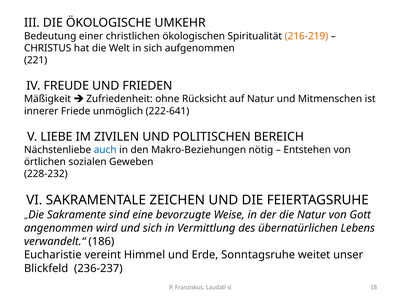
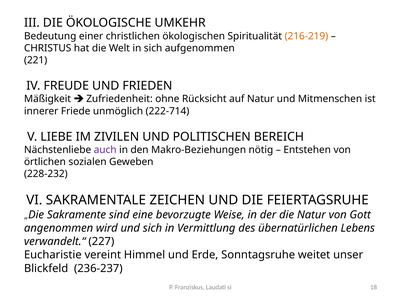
222-641: 222-641 -> 222-714
auch colour: blue -> purple
186: 186 -> 227
